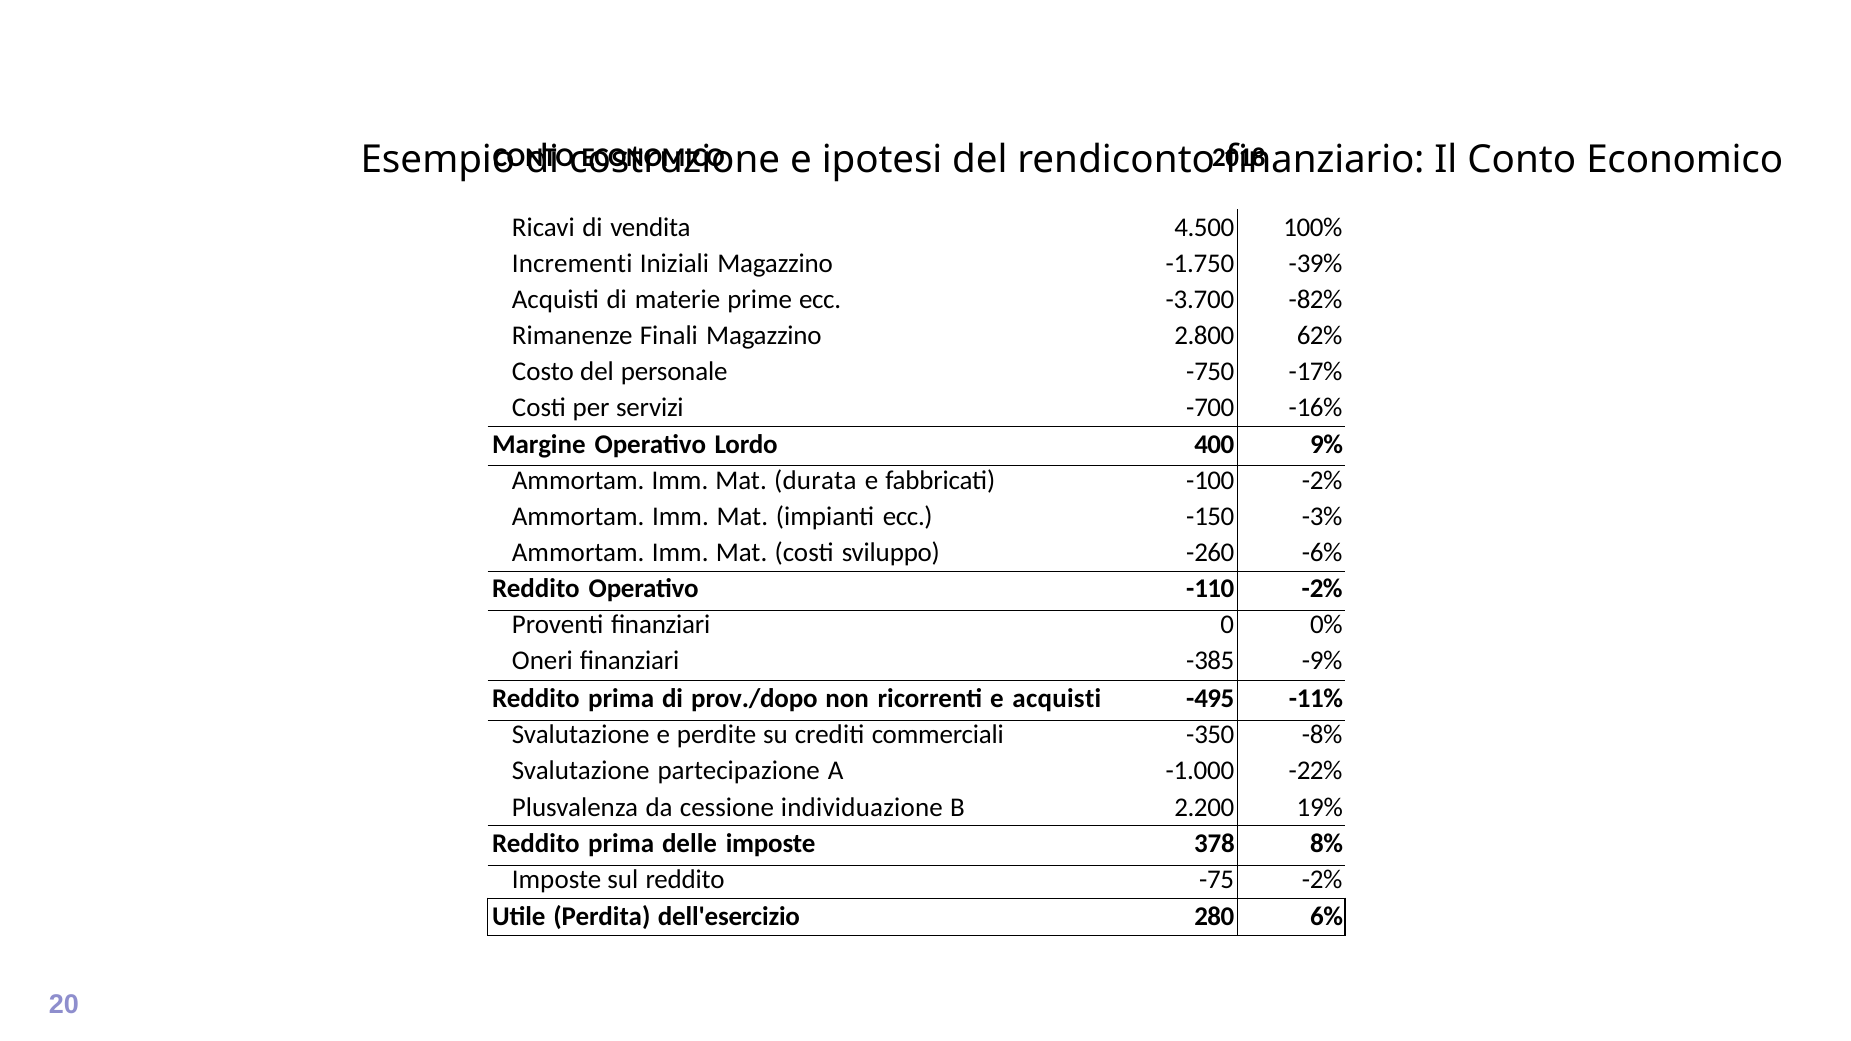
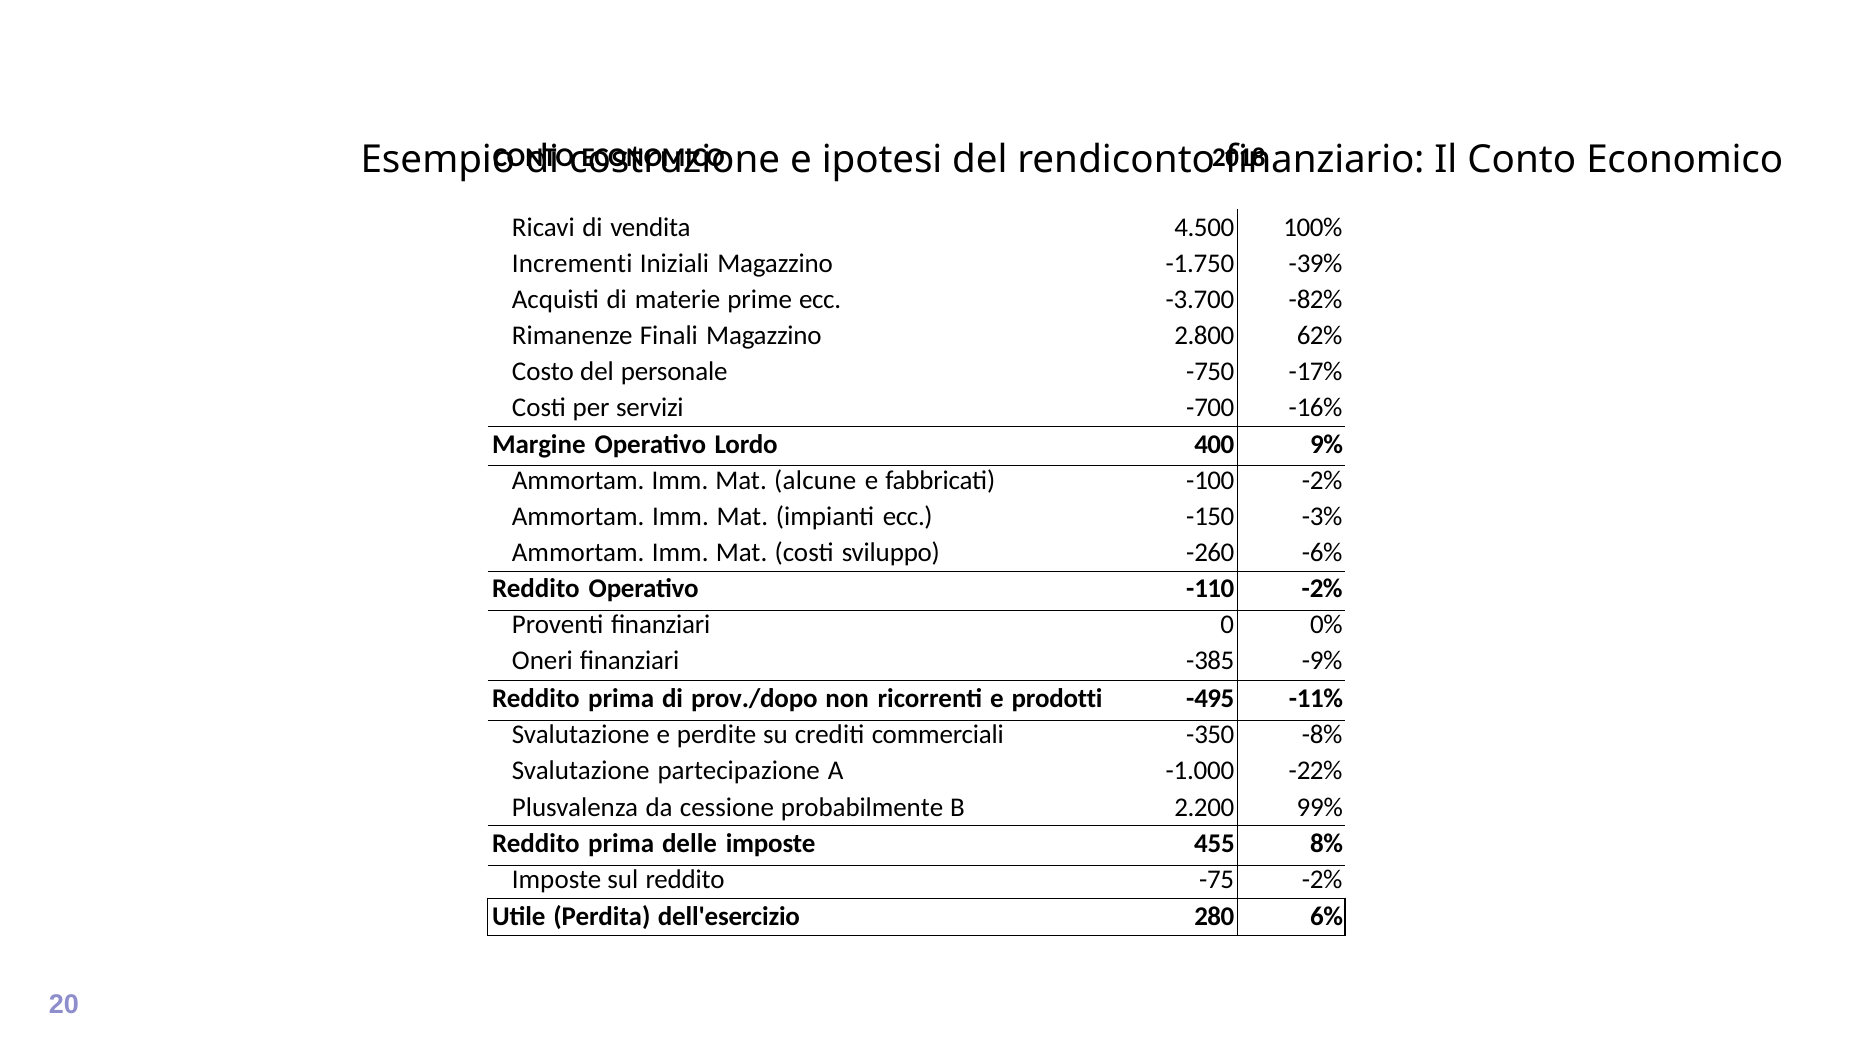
durata: durata -> alcune
e acquisti: acquisti -> prodotti
individuazione: individuazione -> probabilmente
19%: 19% -> 99%
378: 378 -> 455
